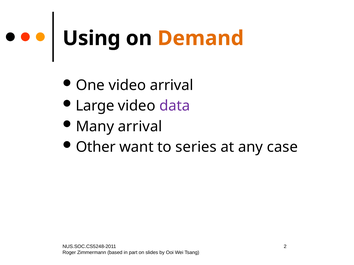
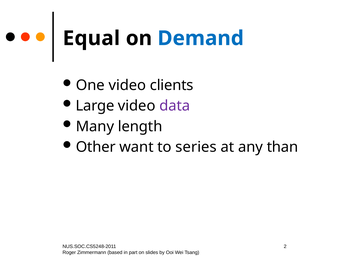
Using: Using -> Equal
Demand colour: orange -> blue
video arrival: arrival -> clients
Many arrival: arrival -> length
case: case -> than
